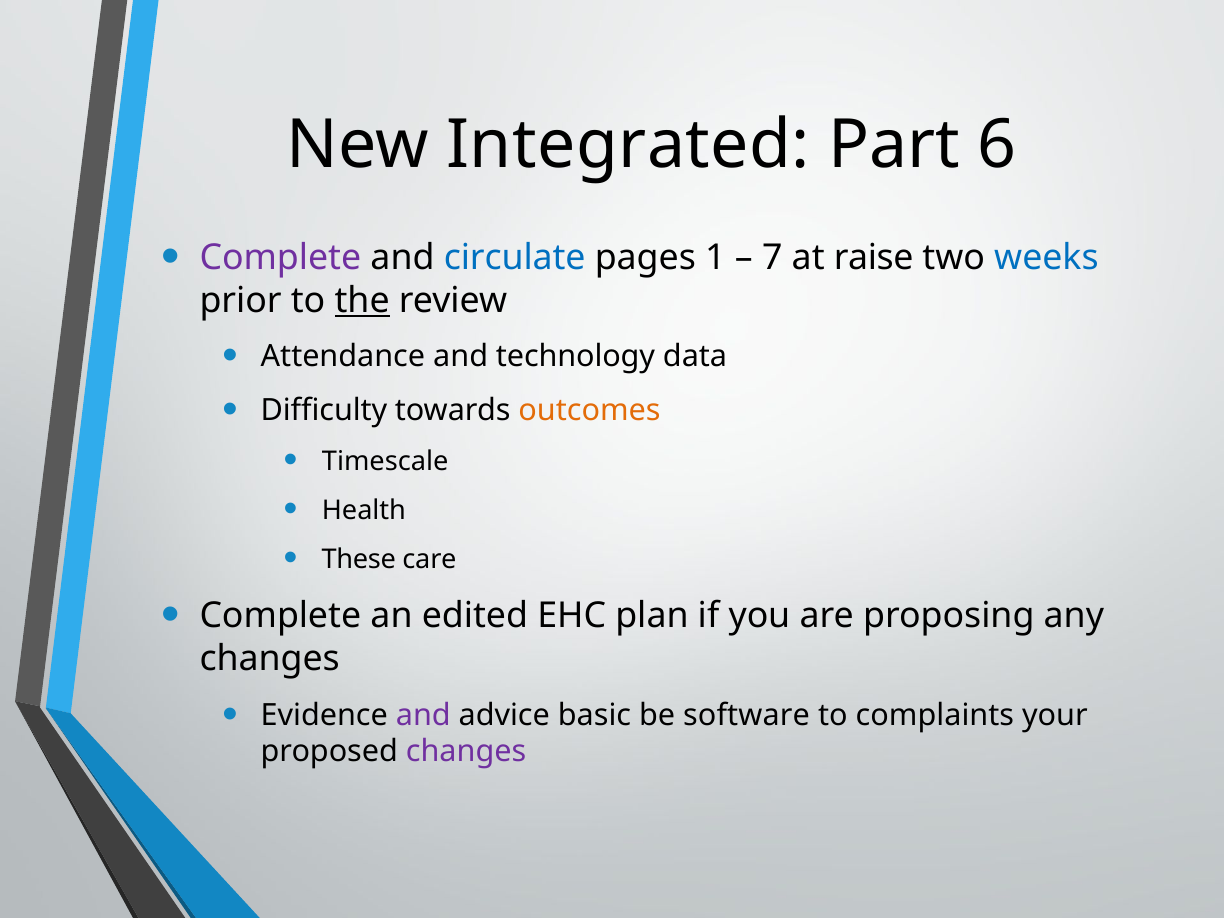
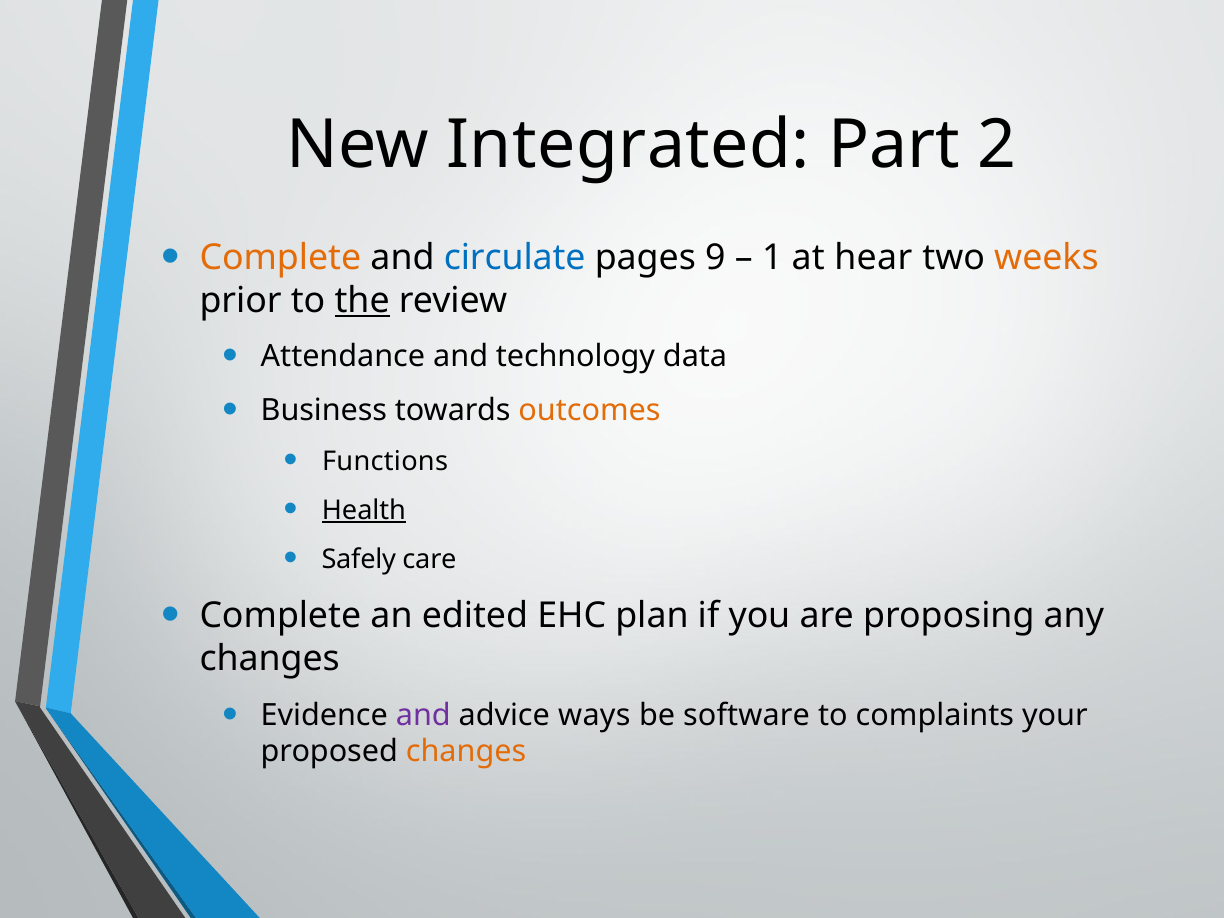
6: 6 -> 2
Complete at (280, 257) colour: purple -> orange
1: 1 -> 9
7: 7 -> 1
raise: raise -> hear
weeks colour: blue -> orange
Difficulty: Difficulty -> Business
Timescale: Timescale -> Functions
Health underline: none -> present
These: These -> Safely
basic: basic -> ways
changes at (466, 752) colour: purple -> orange
